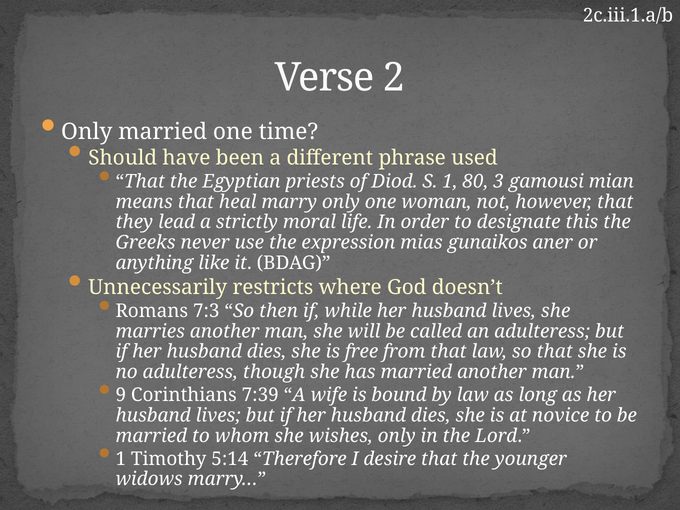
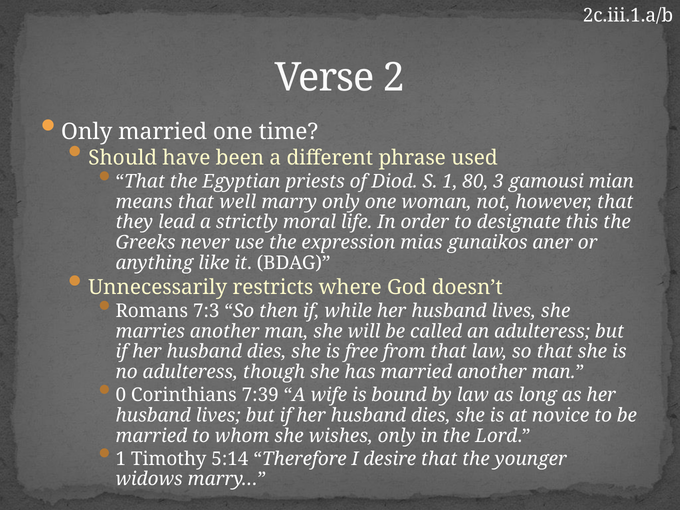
heal: heal -> well
9: 9 -> 0
